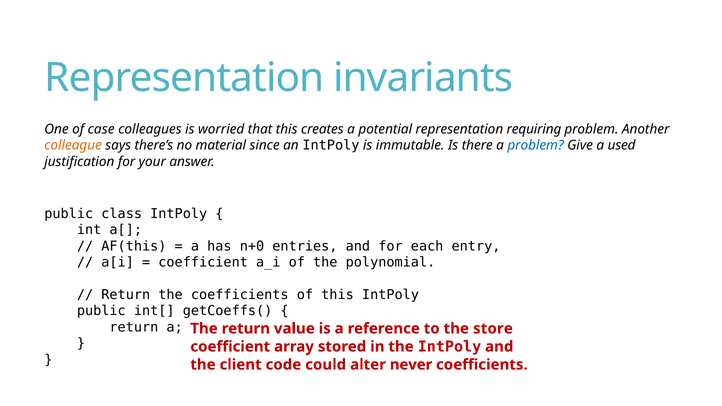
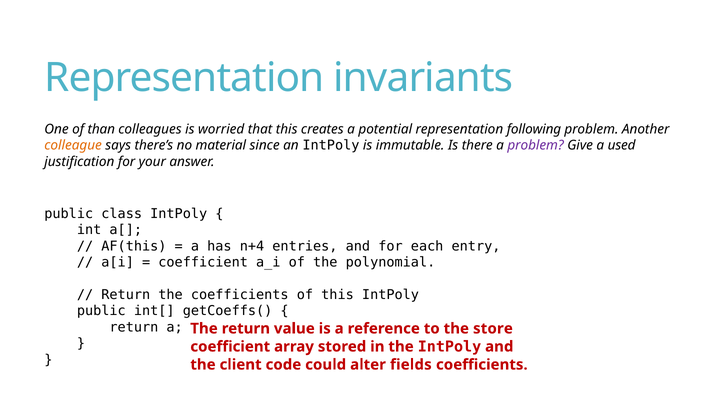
case: case -> than
requiring: requiring -> following
problem at (536, 145) colour: blue -> purple
n+0: n+0 -> n+4
never: never -> fields
